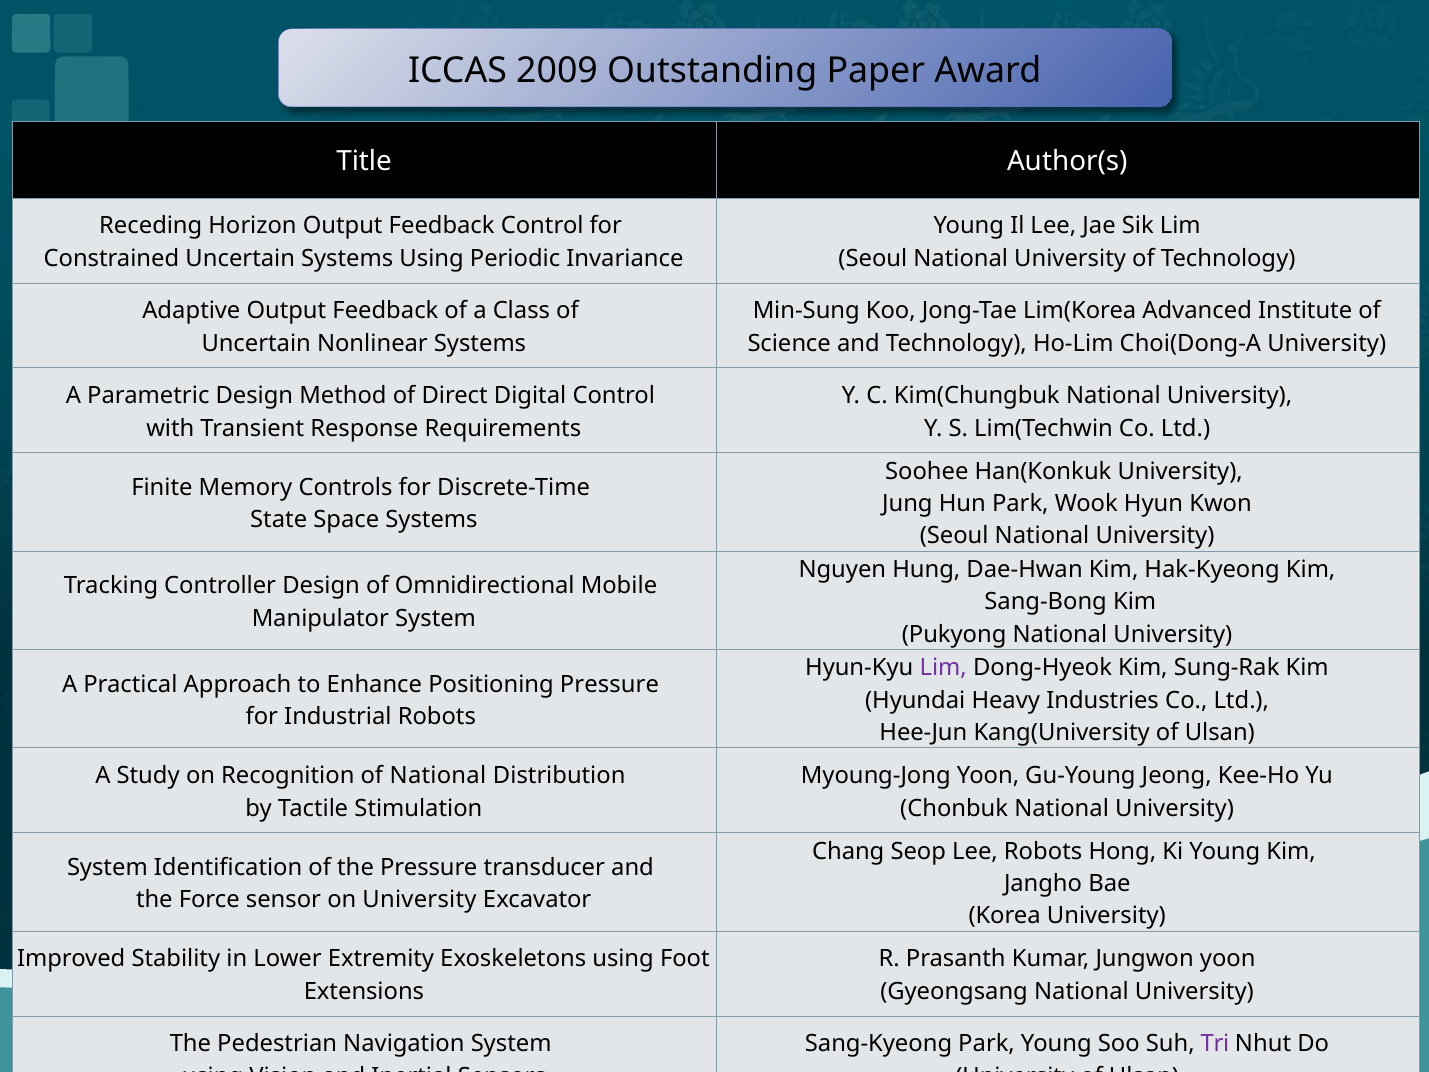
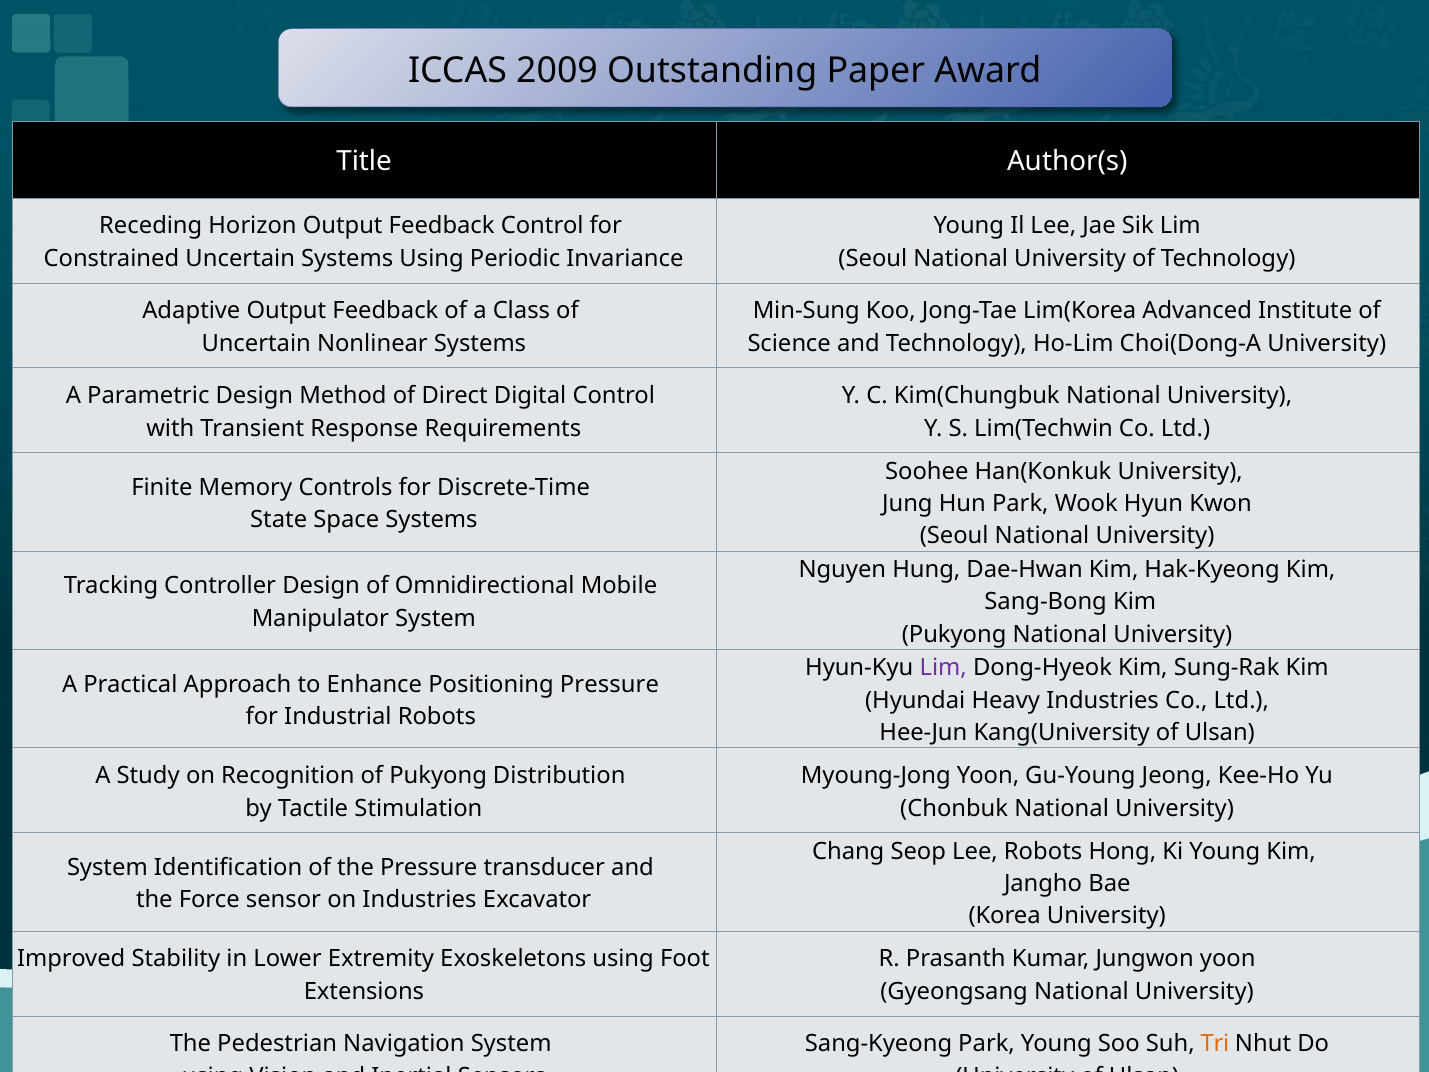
of National: National -> Pukyong
on University: University -> Industries
Tri colour: purple -> orange
